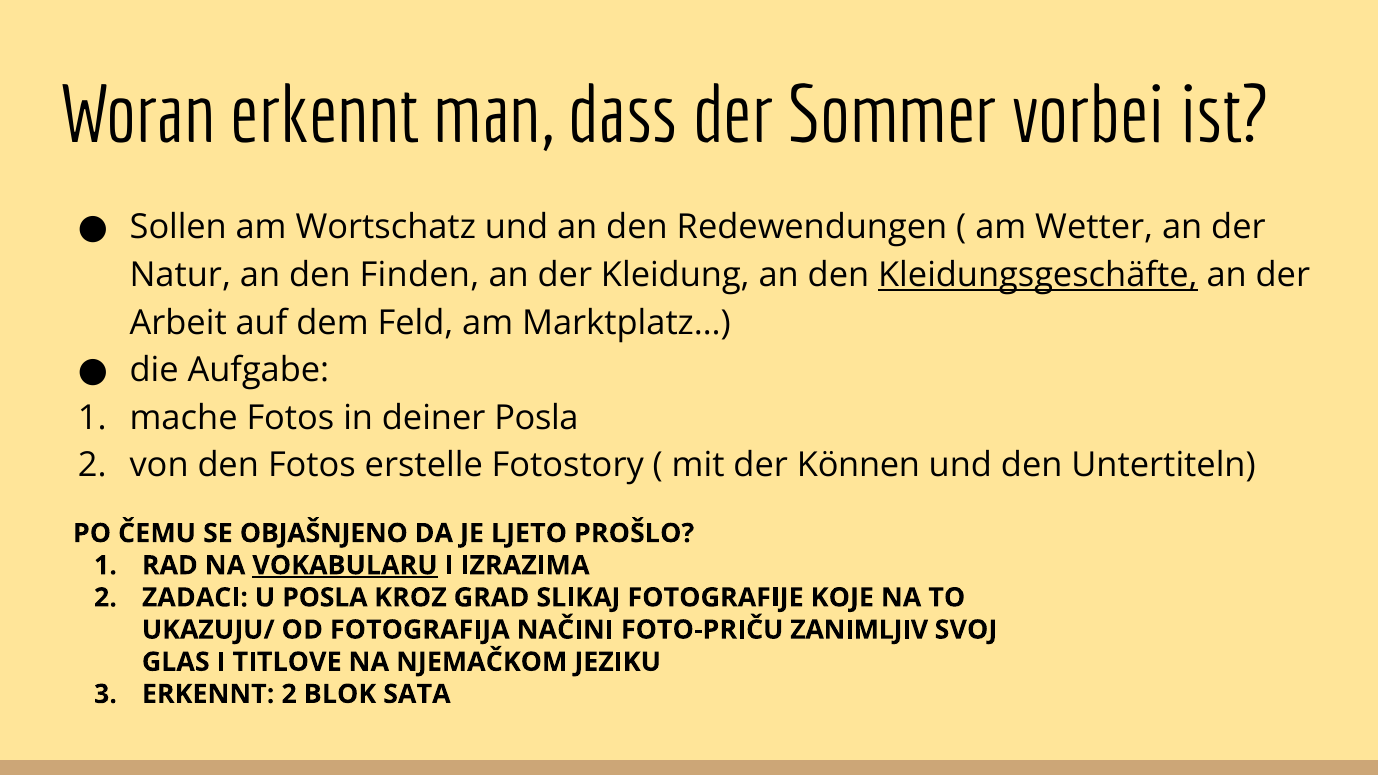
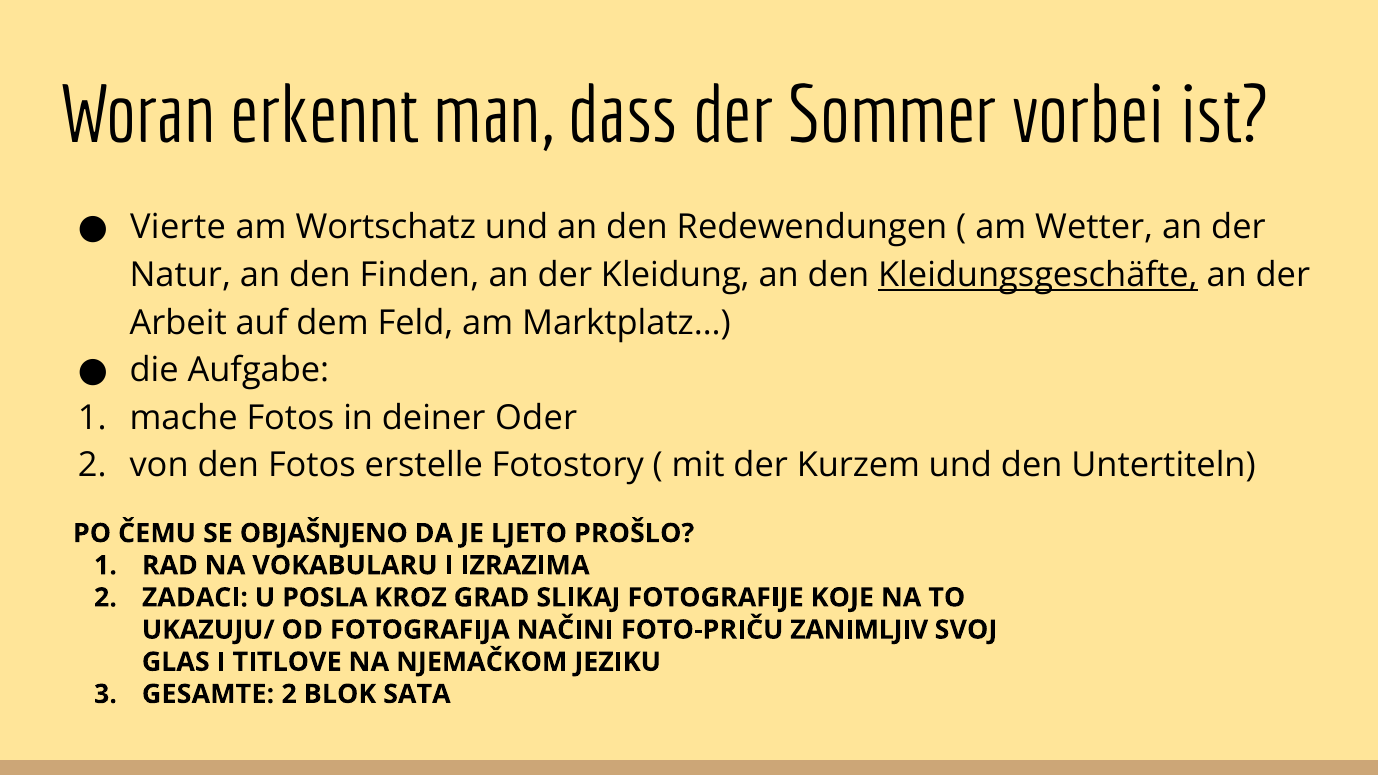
Sollen: Sollen -> Vierte
deiner Posla: Posla -> Oder
Können: Können -> Kurzem
VOKABULARU underline: present -> none
ERKENNT at (208, 694): ERKENNT -> GESAMTE
